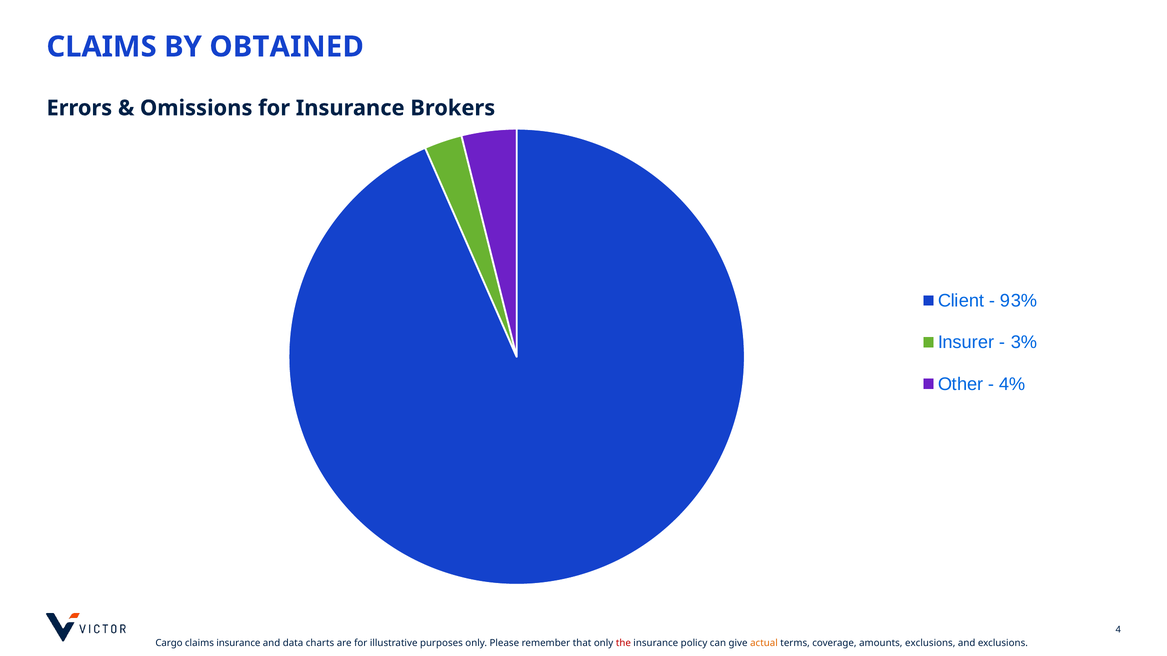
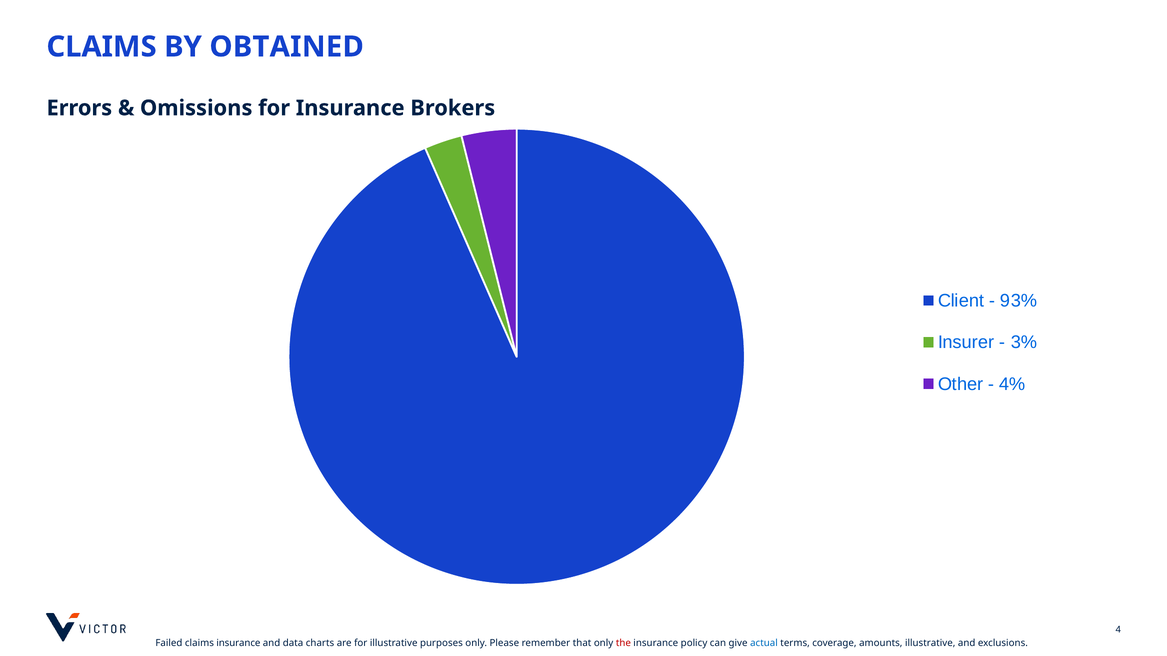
Cargo: Cargo -> Failed
actual colour: orange -> blue
amounts exclusions: exclusions -> illustrative
